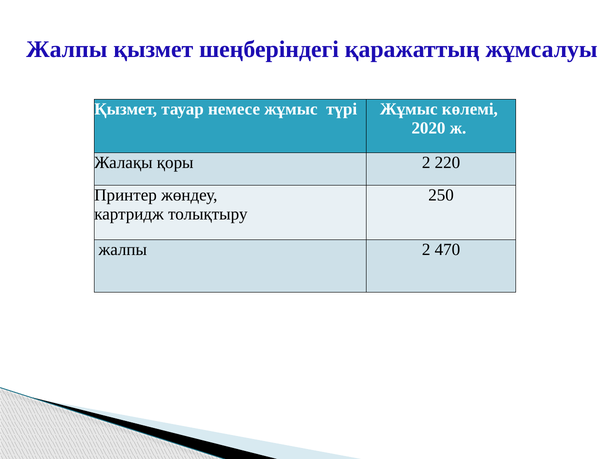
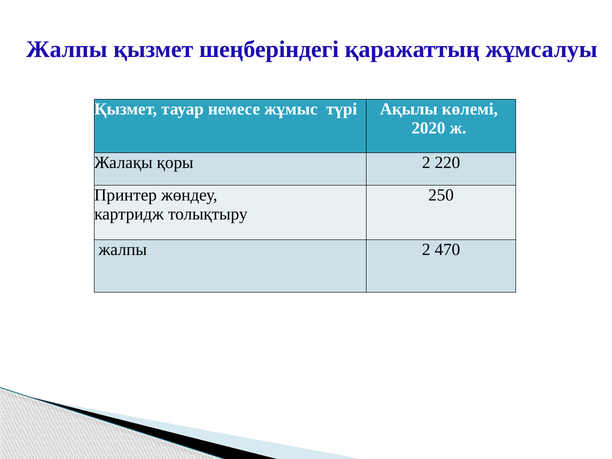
түрі Жұмыс: Жұмыс -> Ақылы
